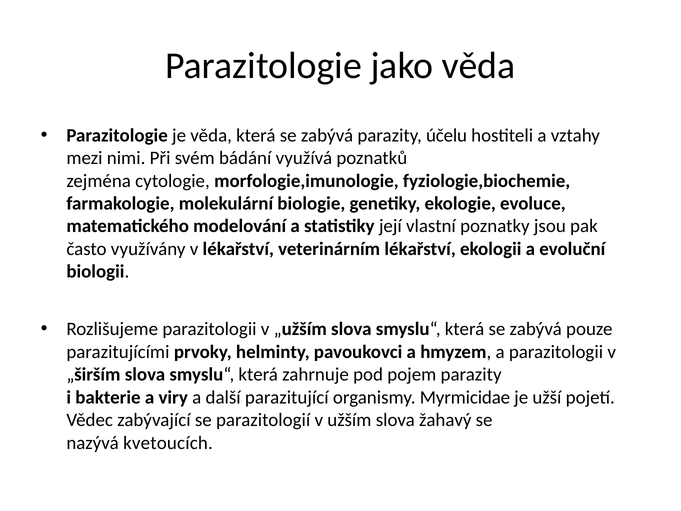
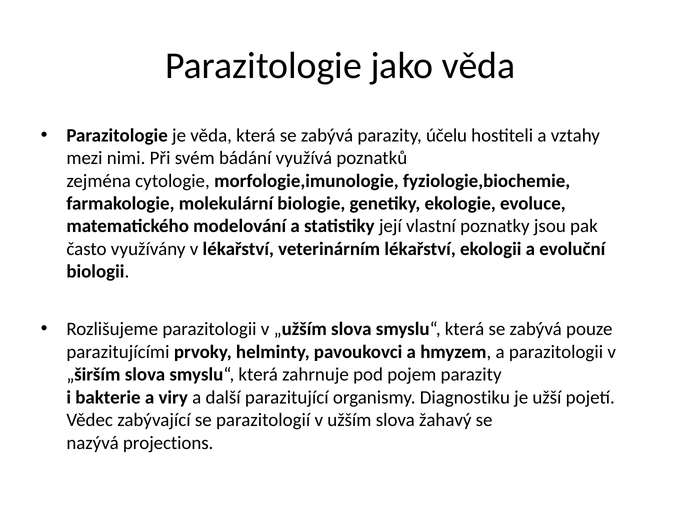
Myrmicidae: Myrmicidae -> Diagnostiku
kvetoucích: kvetoucích -> projections
